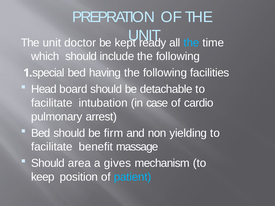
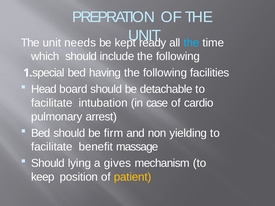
doctor: doctor -> needs
area: area -> lying
patient colour: light blue -> yellow
